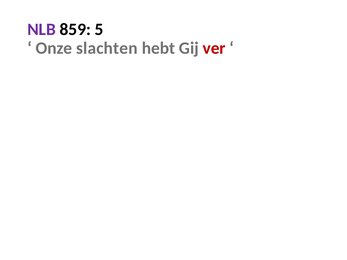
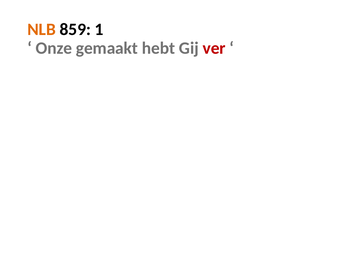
NLB colour: purple -> orange
5: 5 -> 1
slachten: slachten -> gemaakt
